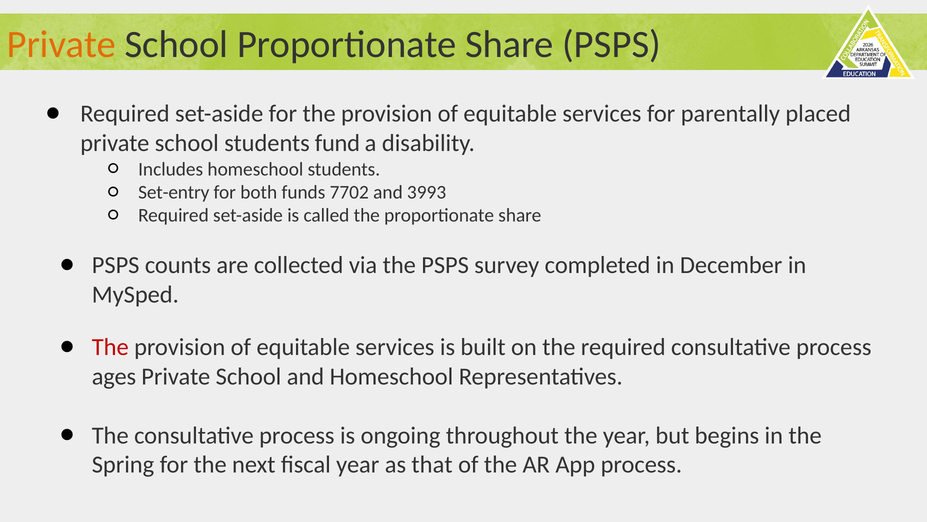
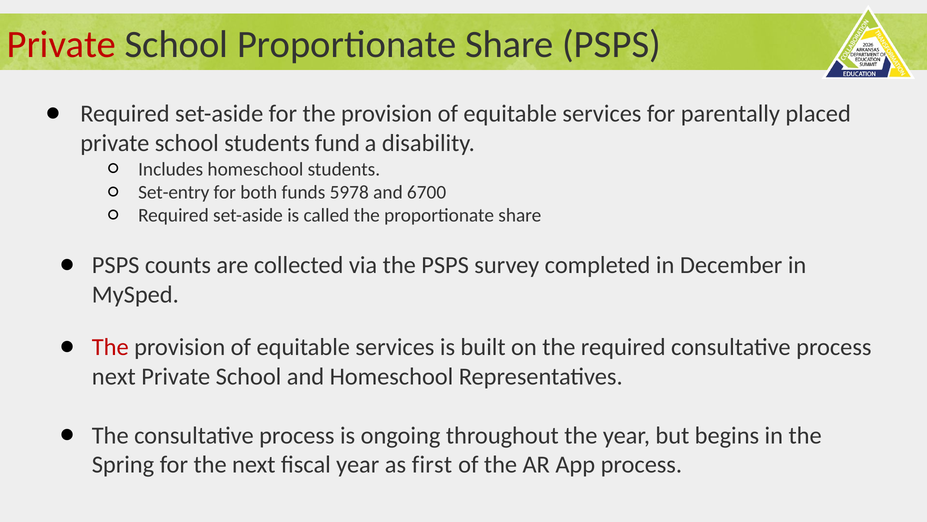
Private at (62, 44) colour: orange -> red
7702: 7702 -> 5978
3993: 3993 -> 6700
ages at (114, 376): ages -> next
that: that -> first
